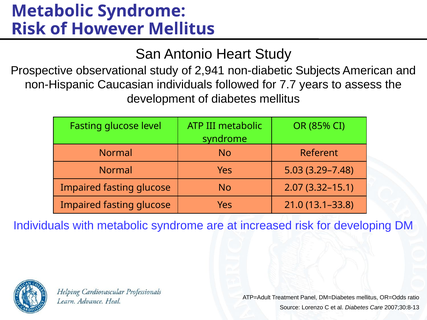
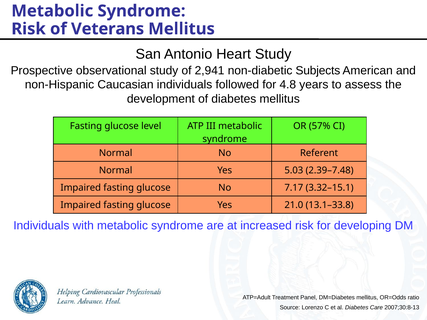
However: However -> Veterans
7.7: 7.7 -> 4.8
85%: 85% -> 57%
3.29–7.48: 3.29–7.48 -> 2.39–7.48
2.07: 2.07 -> 7.17
